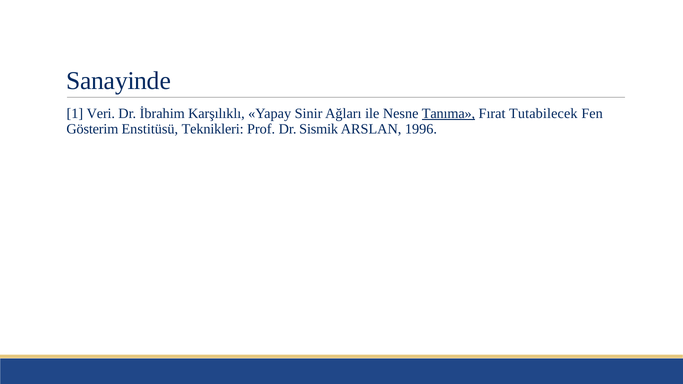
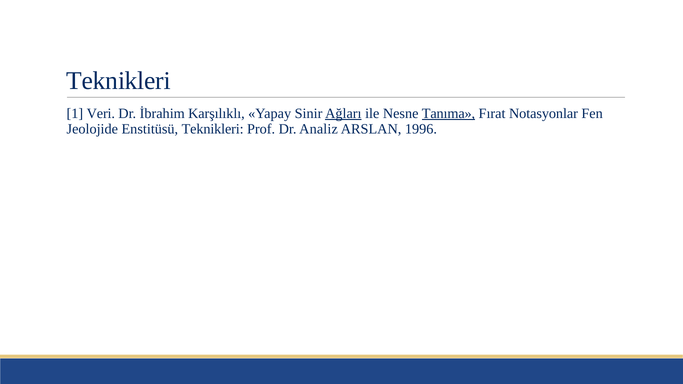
Sanayinde at (119, 81): Sanayinde -> Teknikleri
Ağları underline: none -> present
Tutabilecek: Tutabilecek -> Notasyonlar
Gösterim: Gösterim -> Jeolojide
Sismik: Sismik -> Analiz
